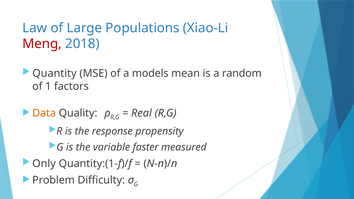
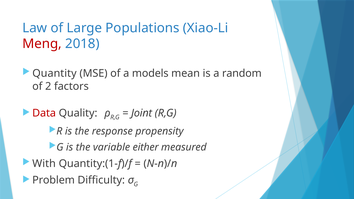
1: 1 -> 2
Data colour: orange -> red
Real: Real -> Joint
faster: faster -> either
Only: Only -> With
